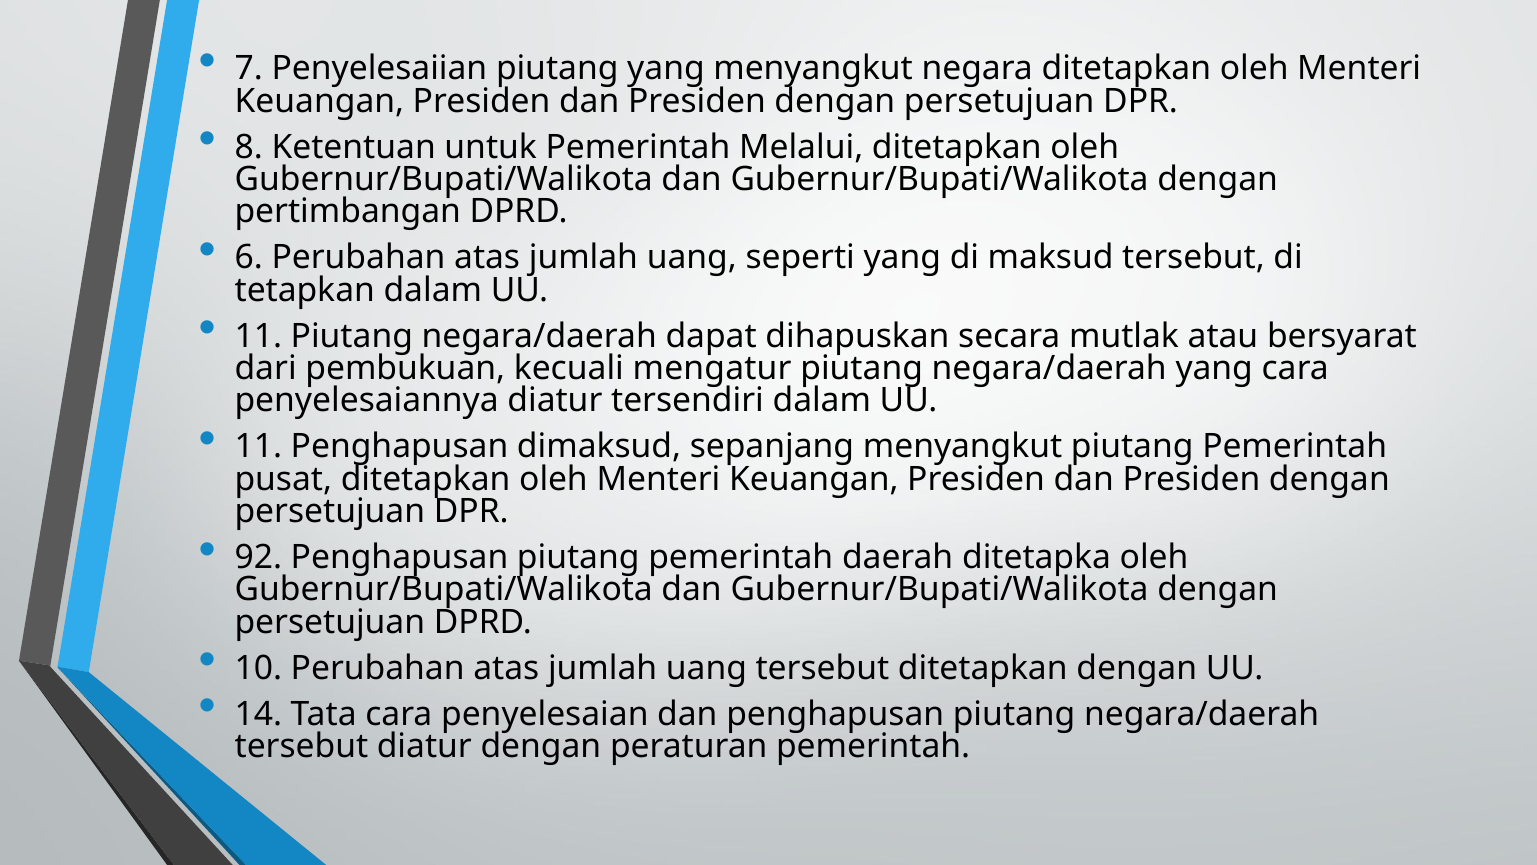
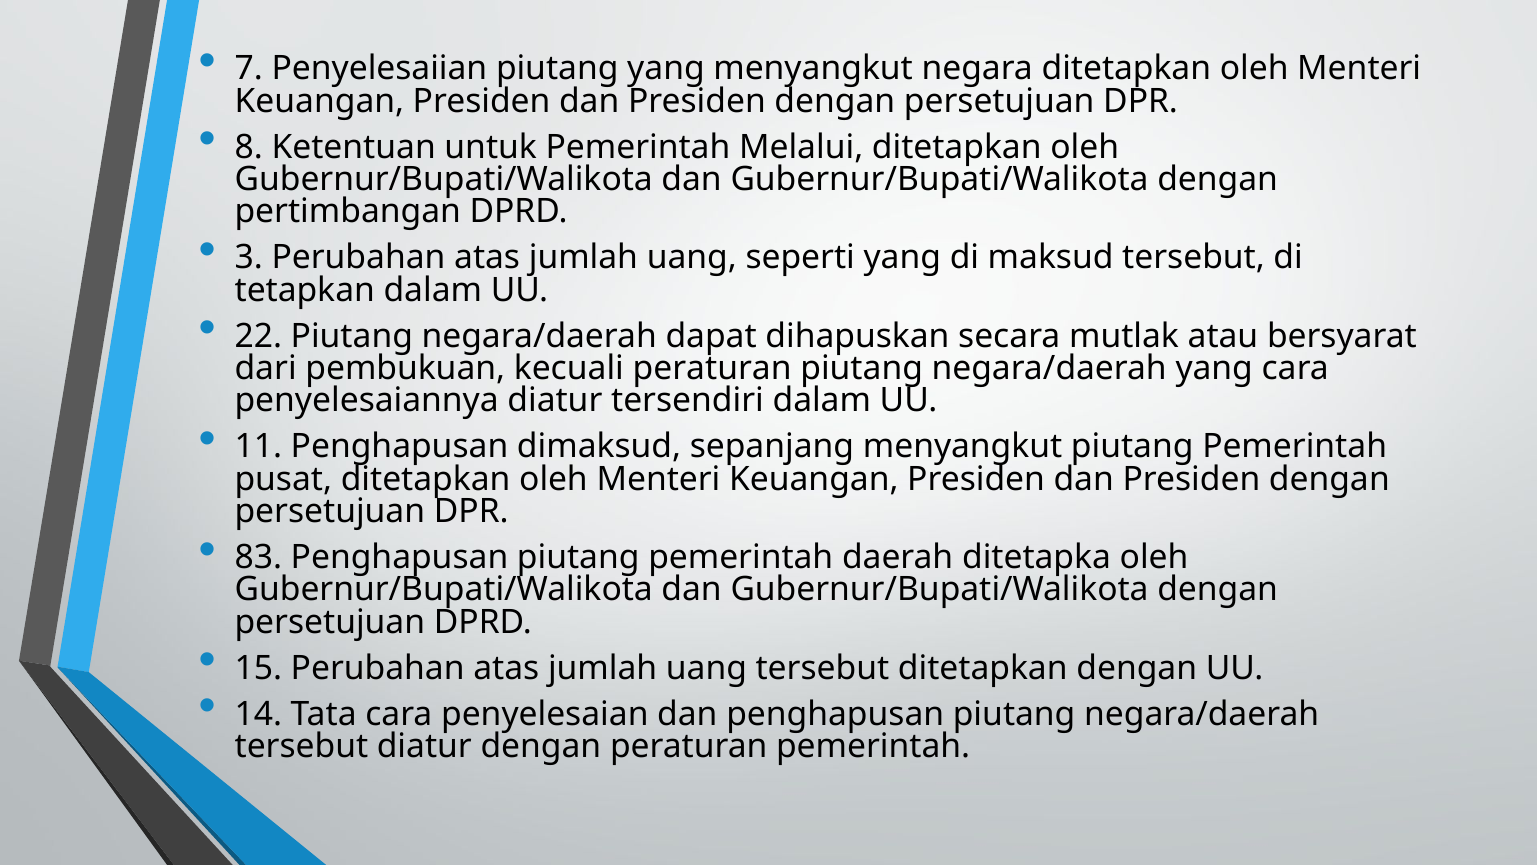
6: 6 -> 3
11 at (258, 336): 11 -> 22
kecuali mengatur: mengatur -> peraturan
92: 92 -> 83
10: 10 -> 15
